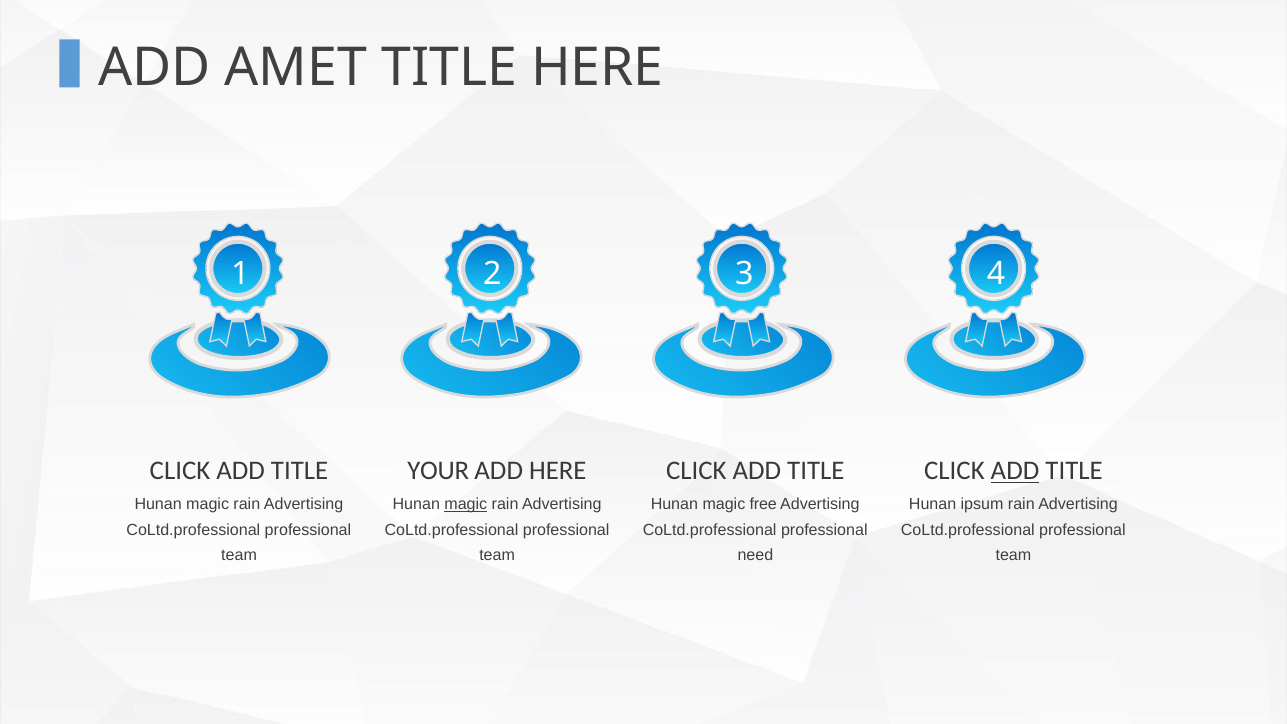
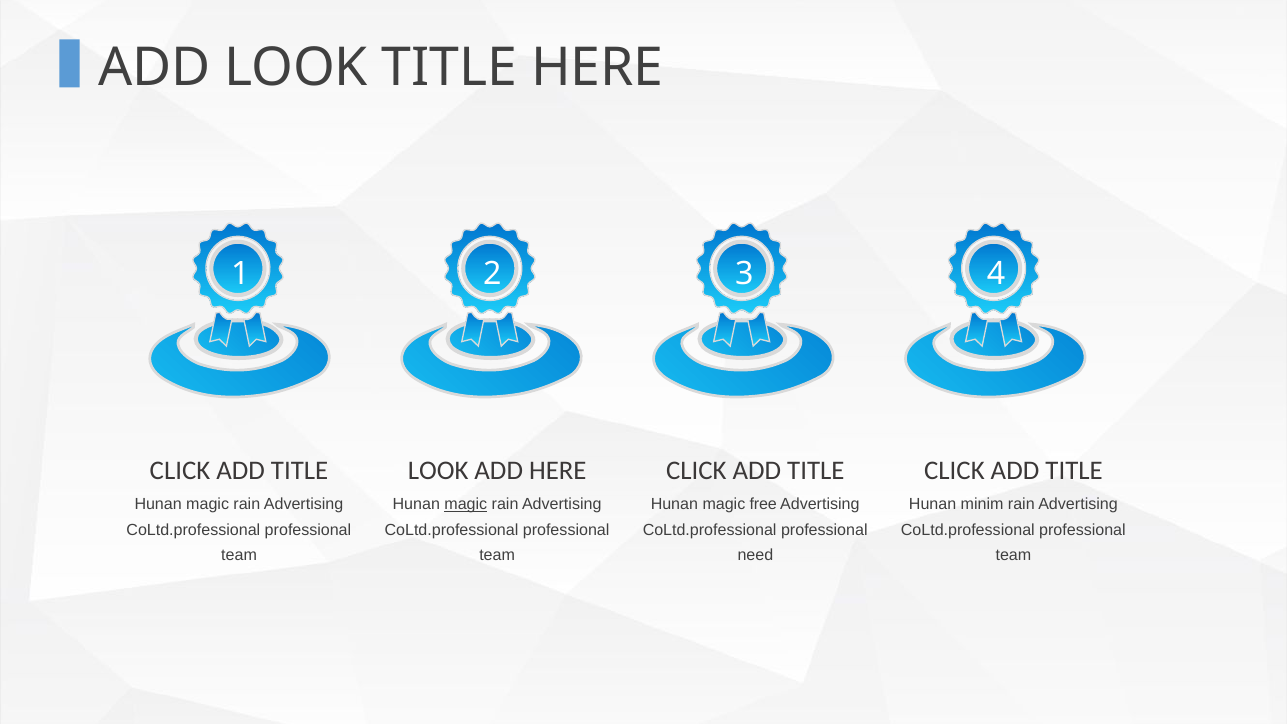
ADD AMET: AMET -> LOOK
YOUR at (438, 471): YOUR -> LOOK
ADD at (1015, 471) underline: present -> none
ipsum: ipsum -> minim
